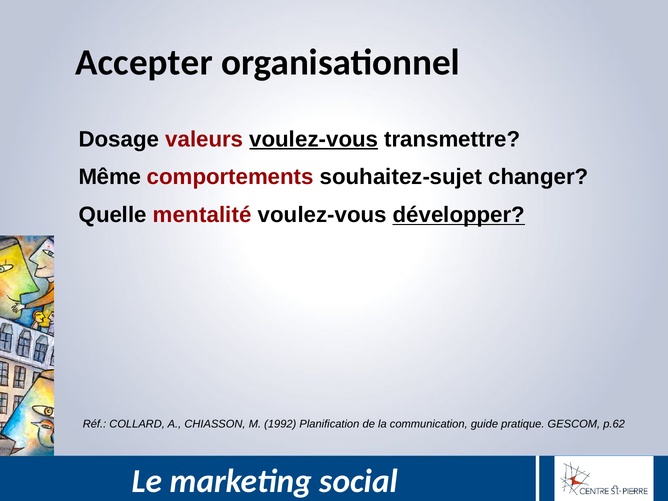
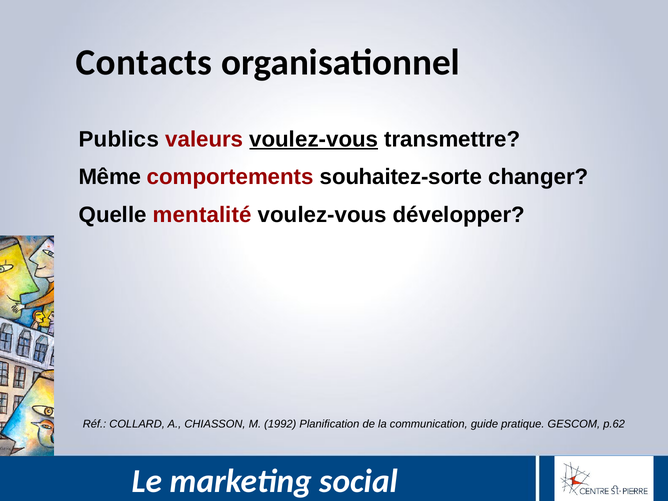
Accepter: Accepter -> Contacts
Dosage: Dosage -> Publics
souhaitez-sujet: souhaitez-sujet -> souhaitez-sorte
développer underline: present -> none
